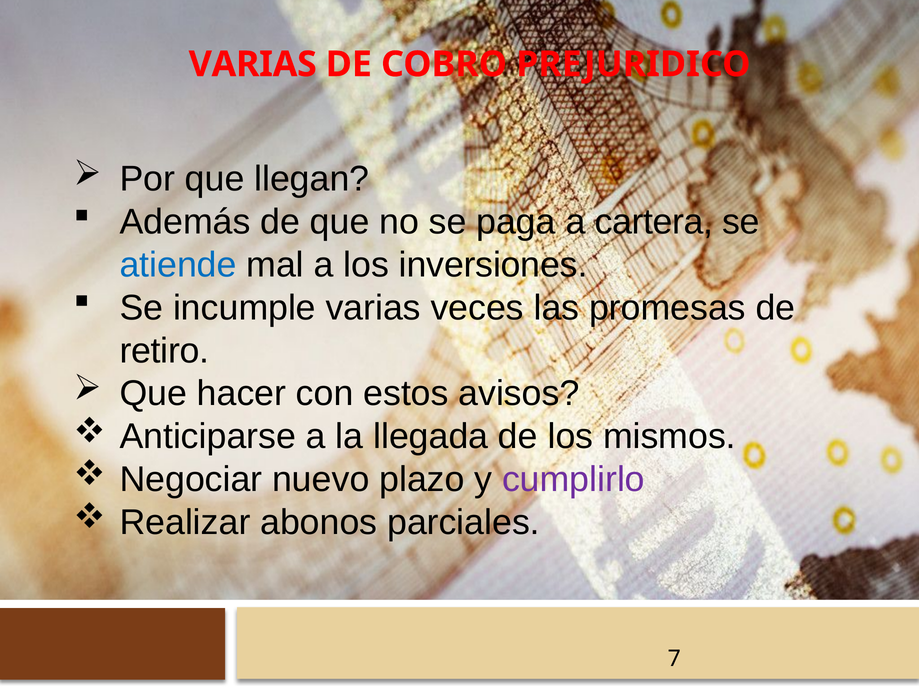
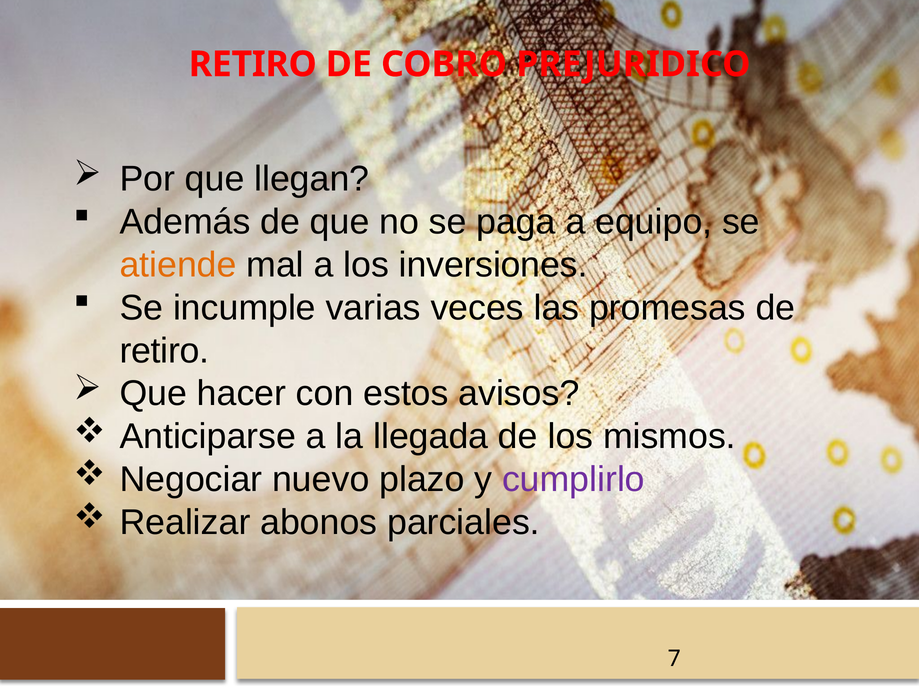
VARIAS at (253, 64): VARIAS -> RETIRO
cartera: cartera -> equipo
atiende colour: blue -> orange
